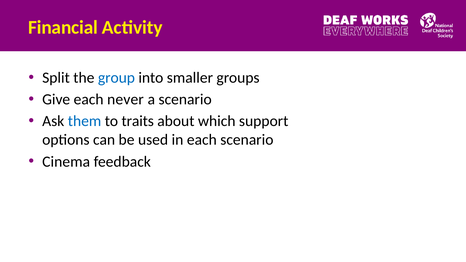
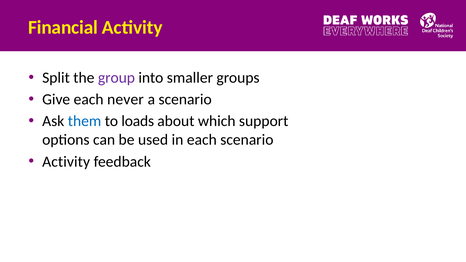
group colour: blue -> purple
traits: traits -> loads
Cinema at (66, 162): Cinema -> Activity
